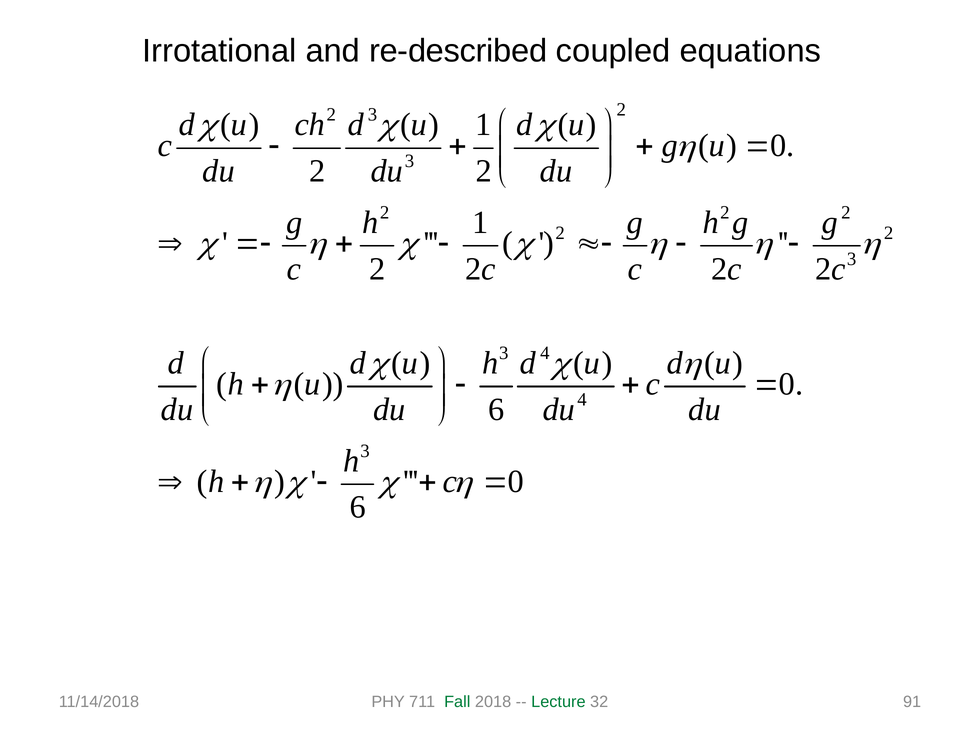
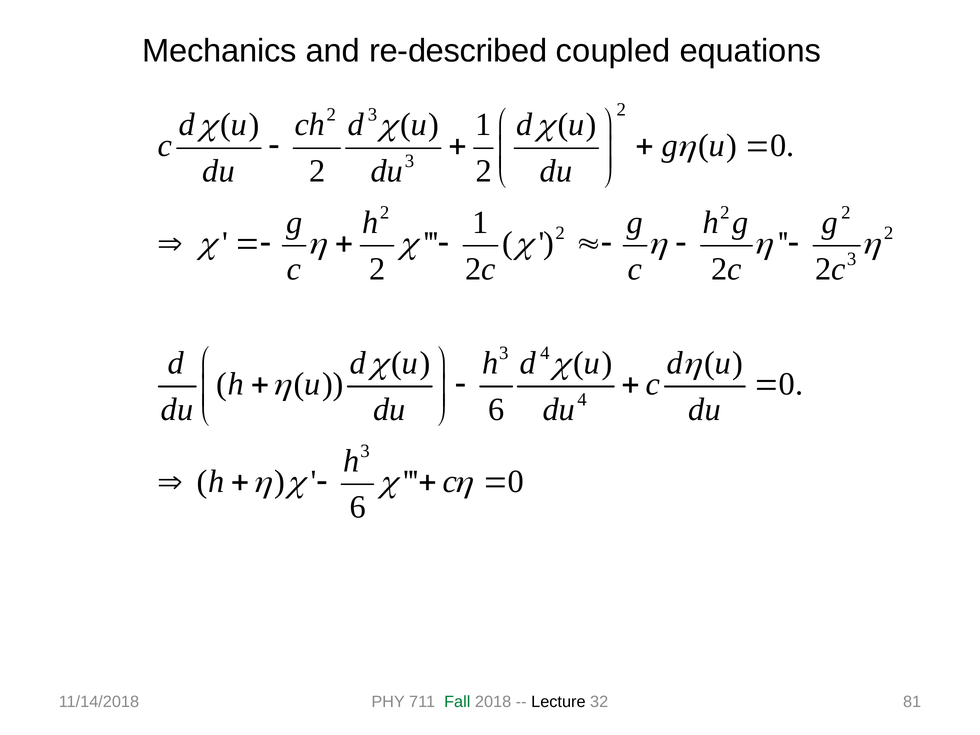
Irrotational: Irrotational -> Mechanics
Lecture colour: green -> black
91: 91 -> 81
